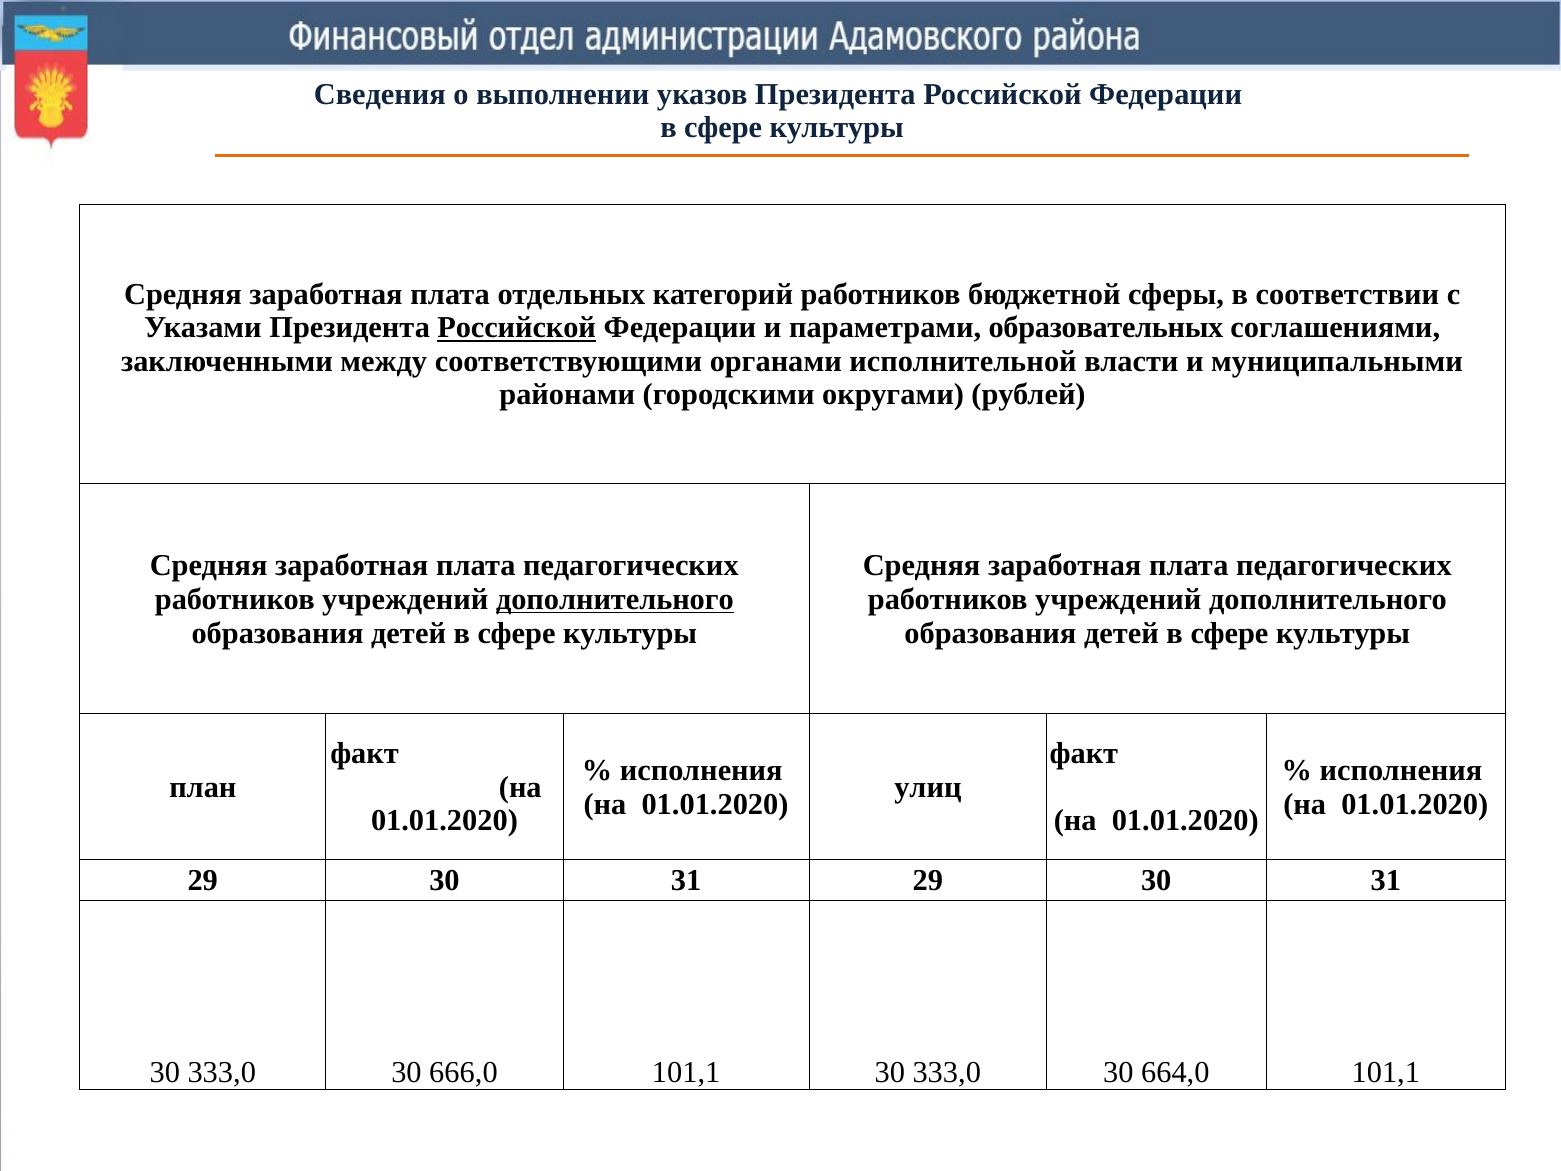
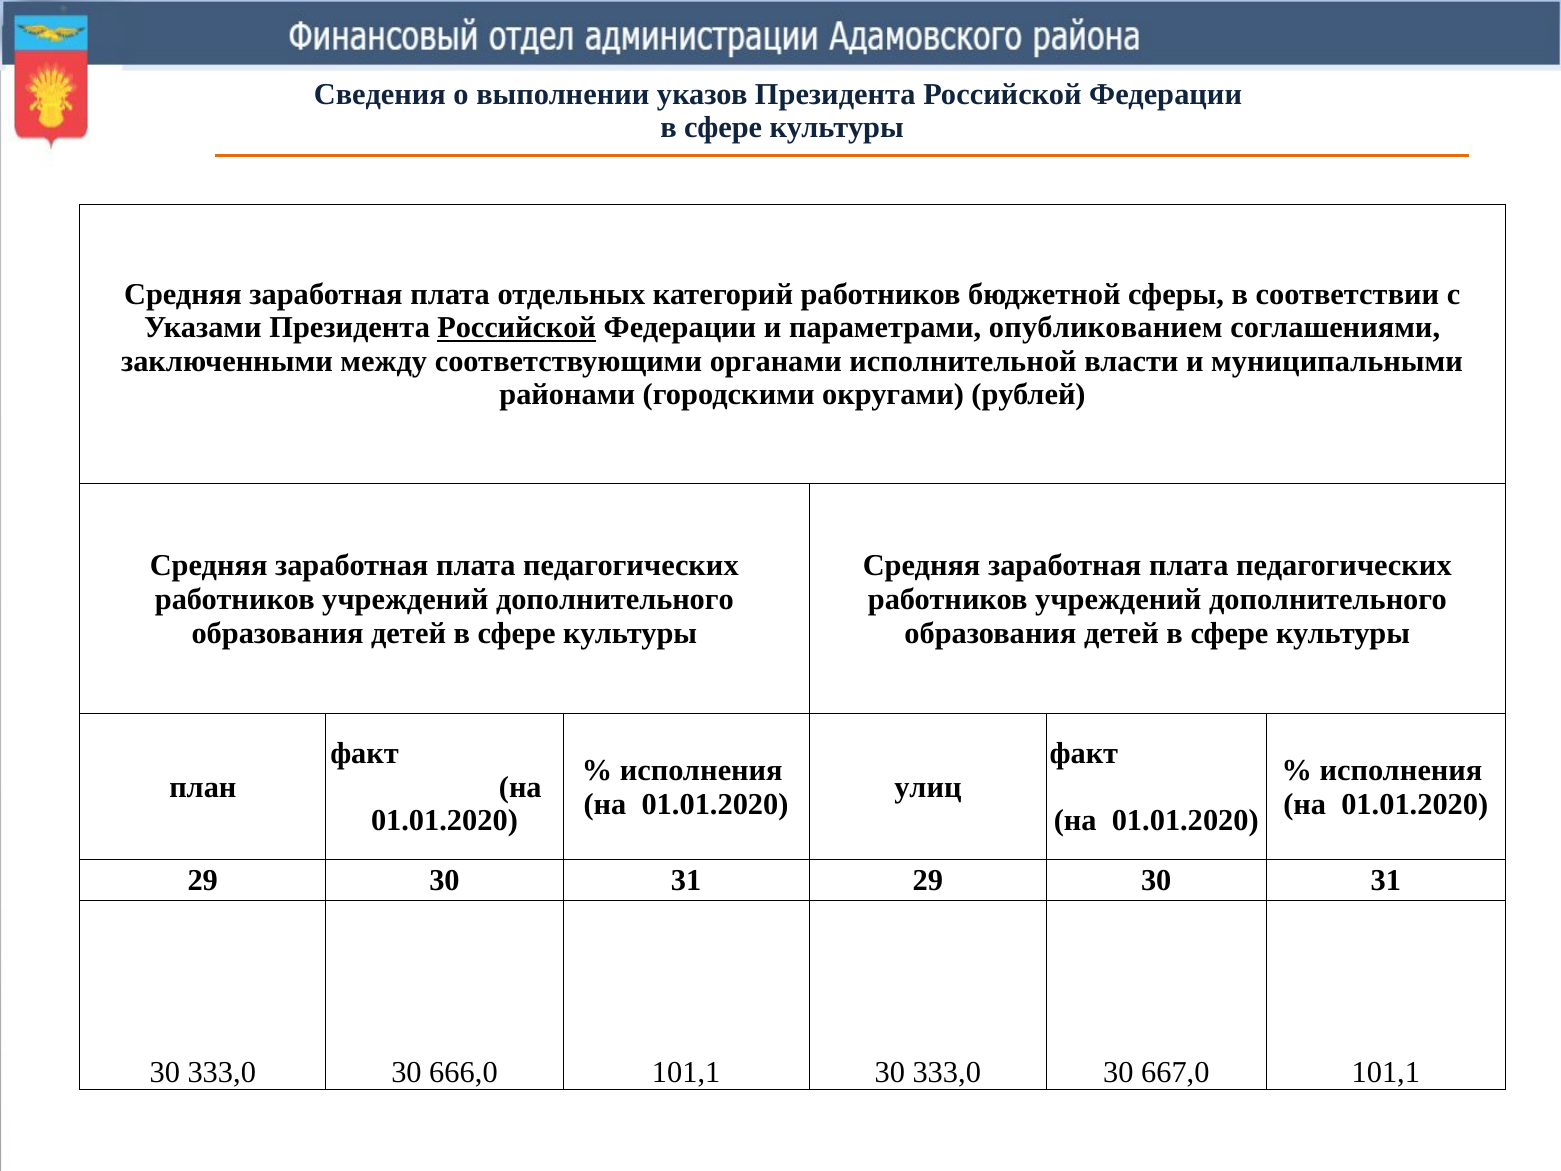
образовательных: образовательных -> опубликованием
дополнительного at (615, 599) underline: present -> none
664,0: 664,0 -> 667,0
